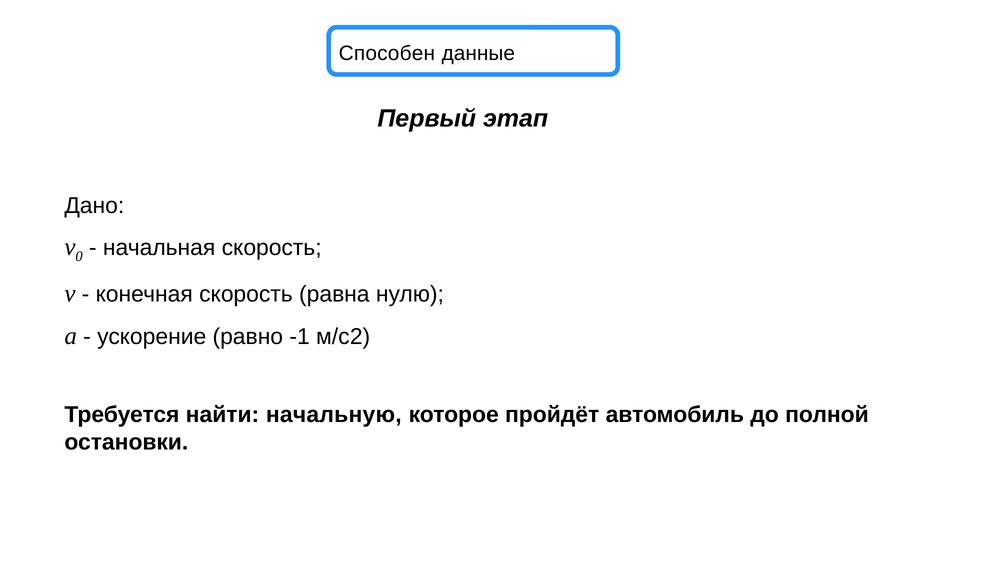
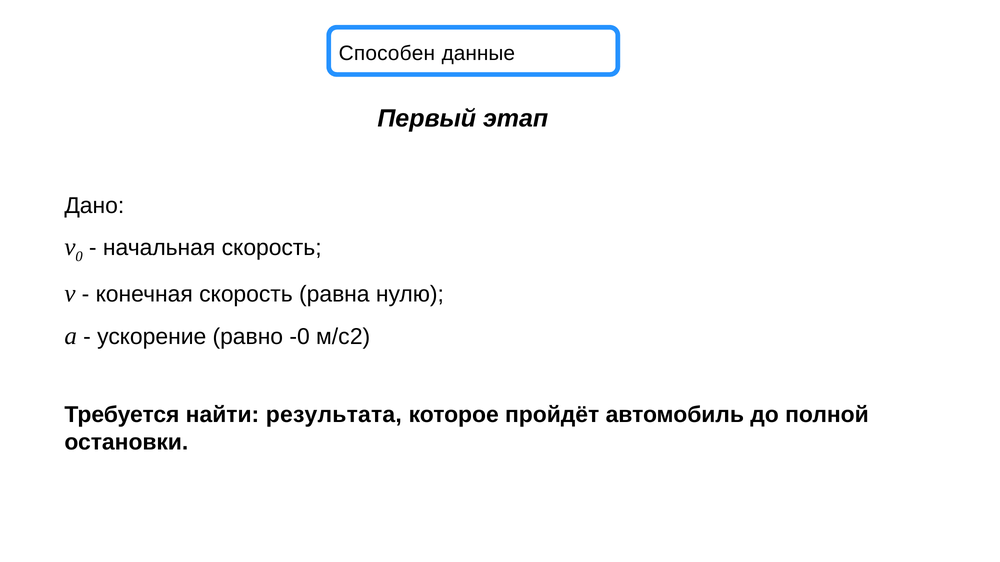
-1: -1 -> -0
начальную: начальную -> результата
